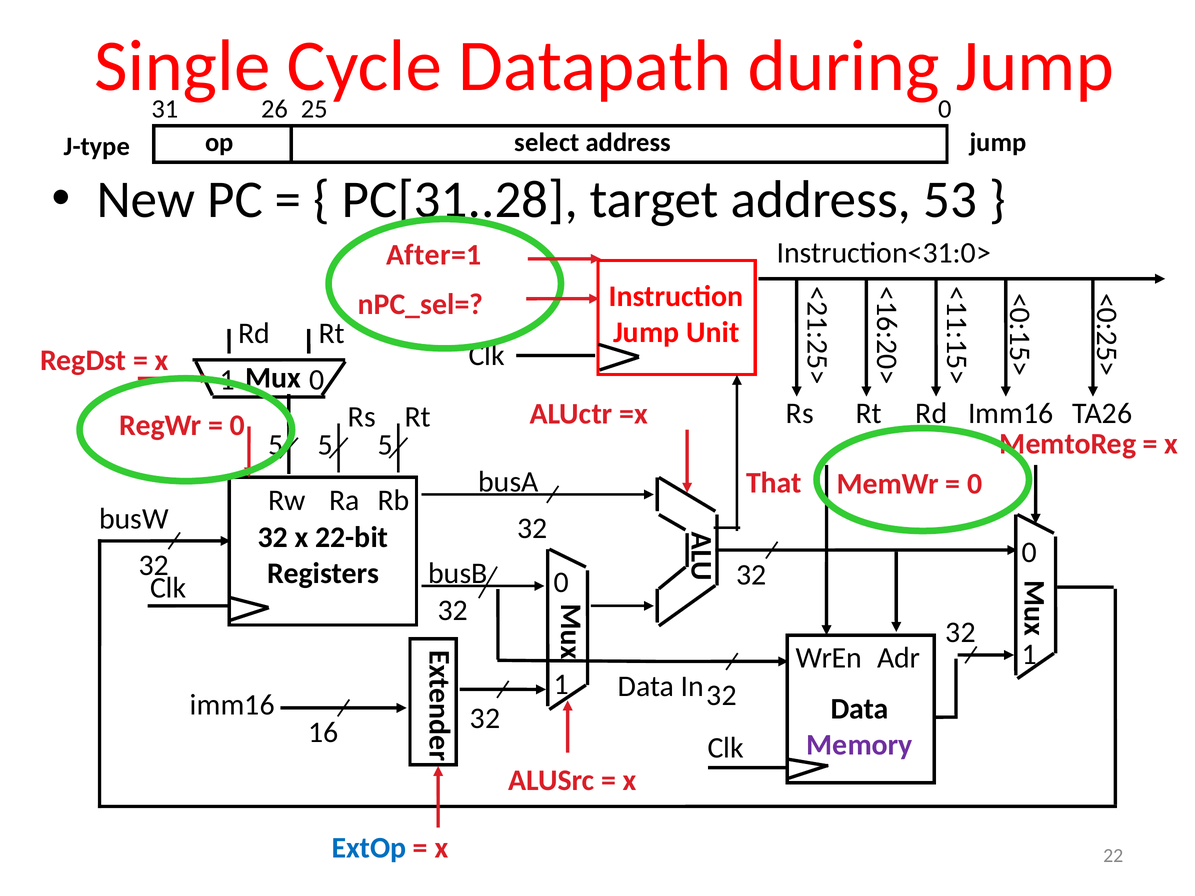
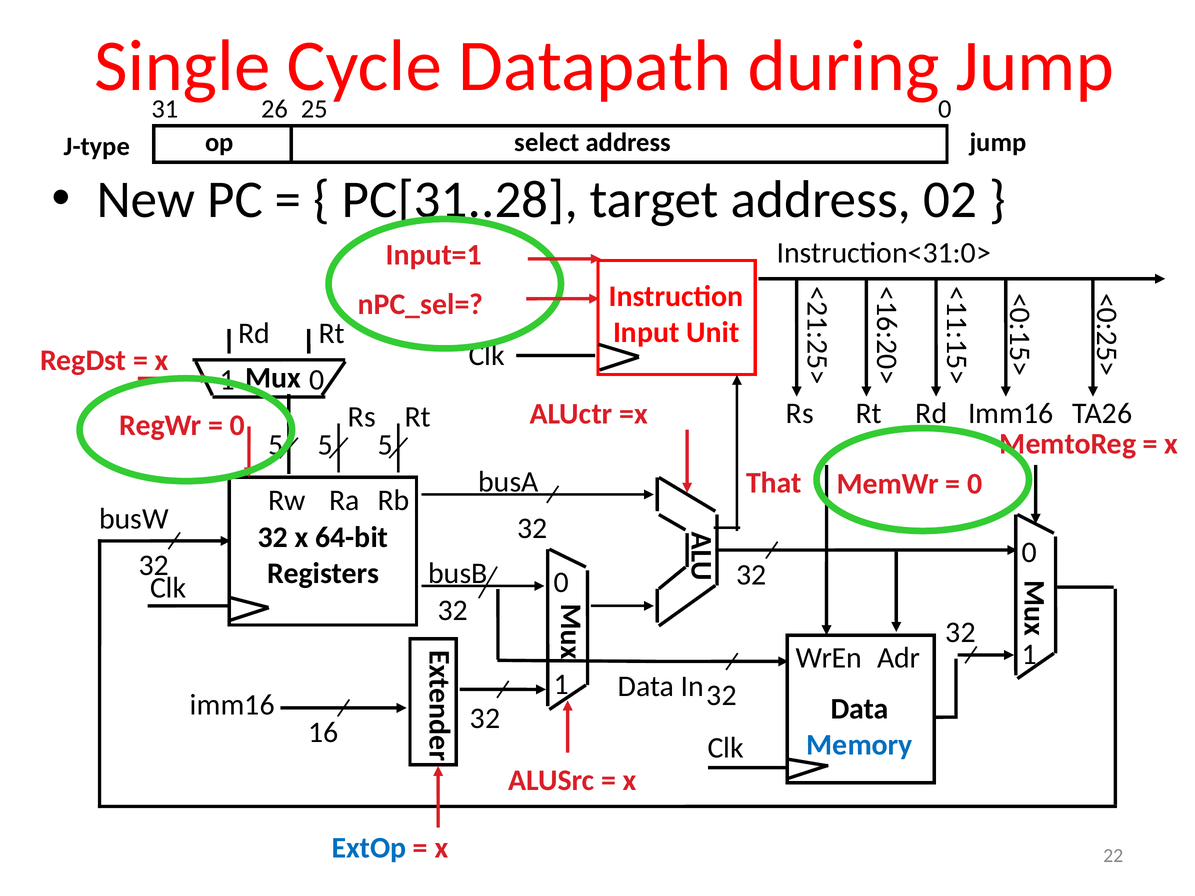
53: 53 -> 02
After=1: After=1 -> Input=1
Jump at (646, 332): Jump -> Input
22-bit: 22-bit -> 64-bit
Memory colour: purple -> blue
